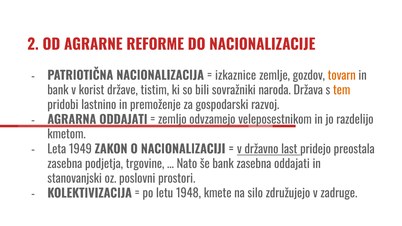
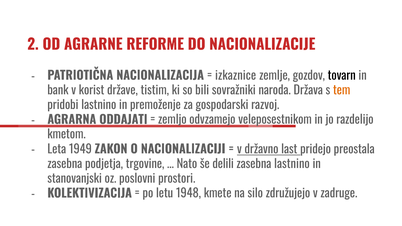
tovarn colour: orange -> black
še bank: bank -> delili
zasebna oddajati: oddajati -> lastnino
